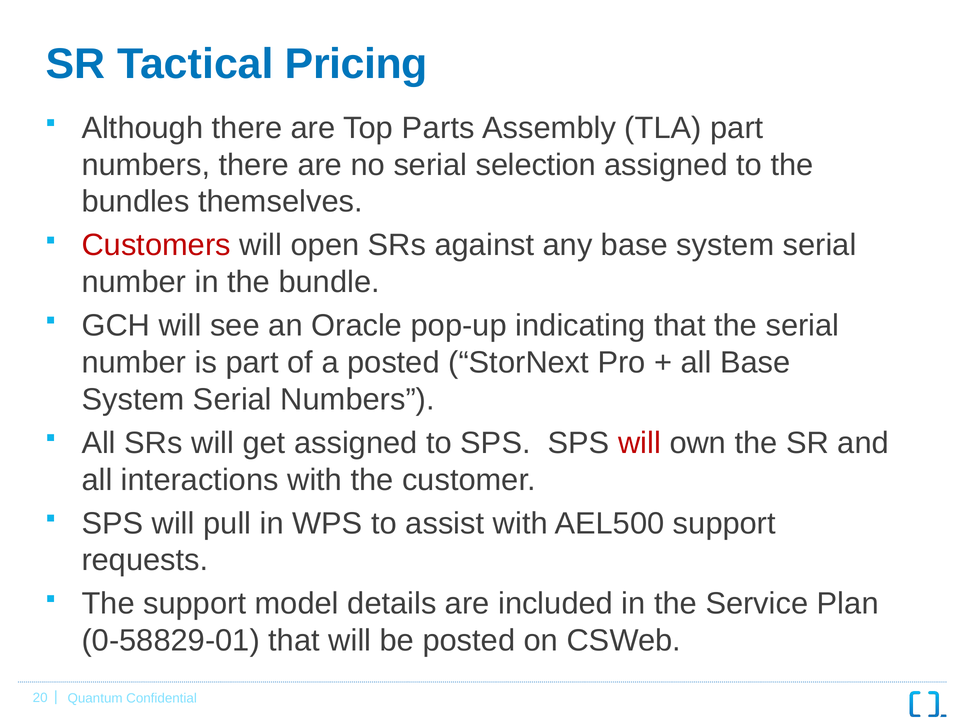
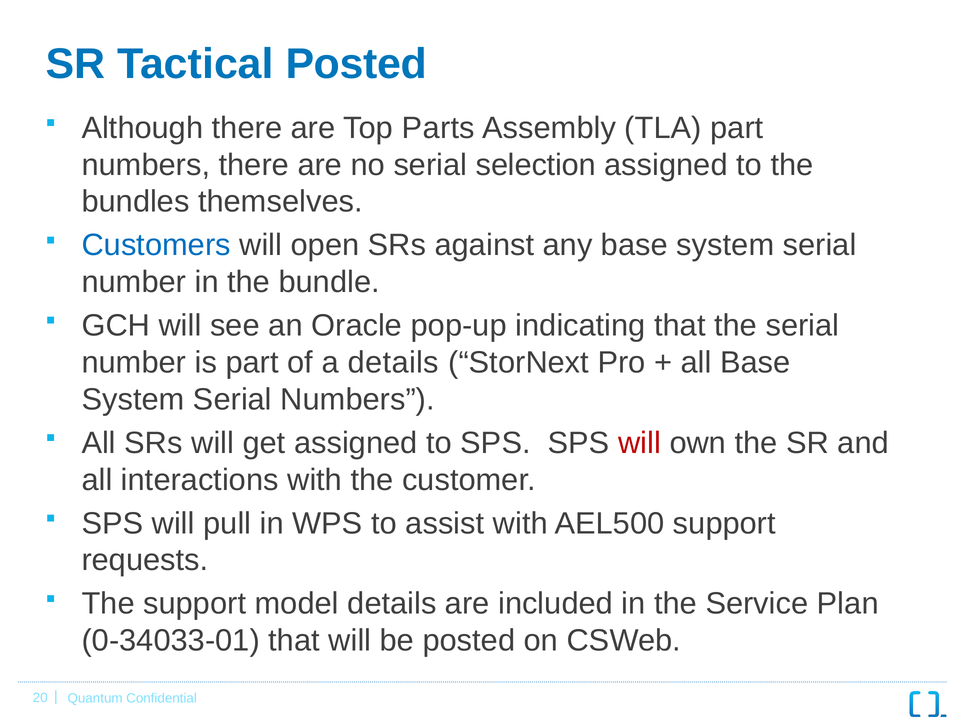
Tactical Pricing: Pricing -> Posted
Customers colour: red -> blue
a posted: posted -> details
0-58829-01: 0-58829-01 -> 0-34033-01
